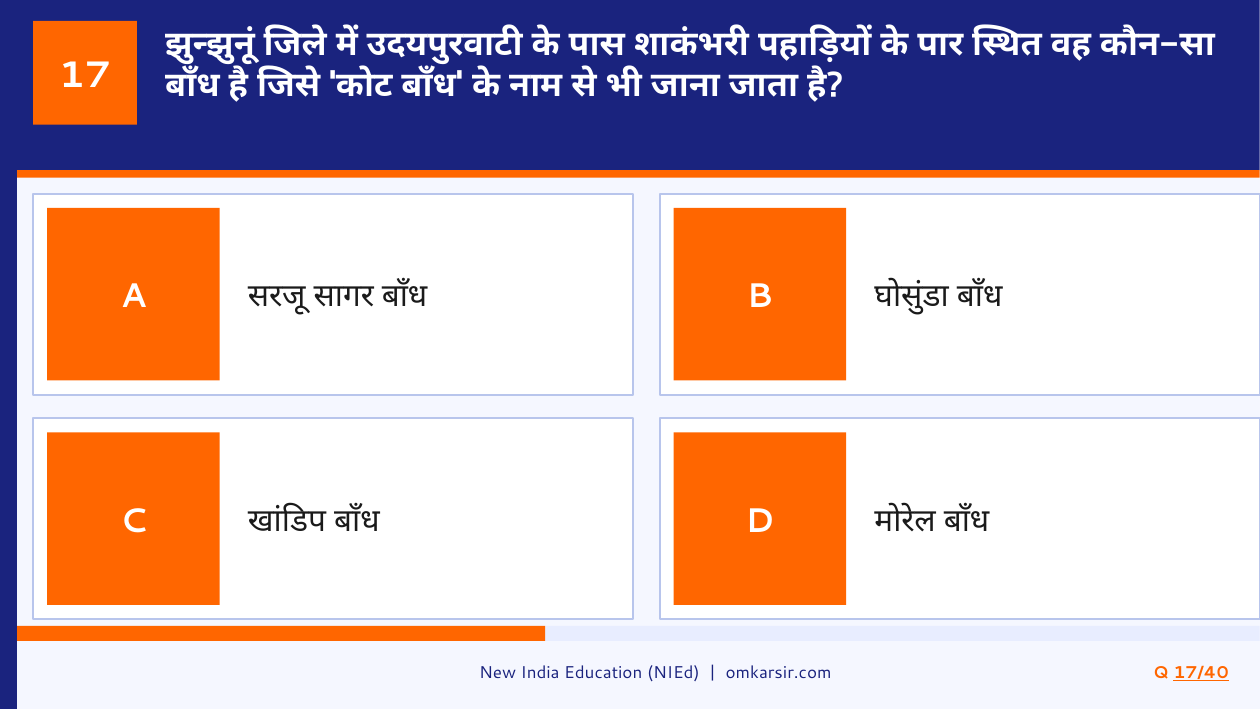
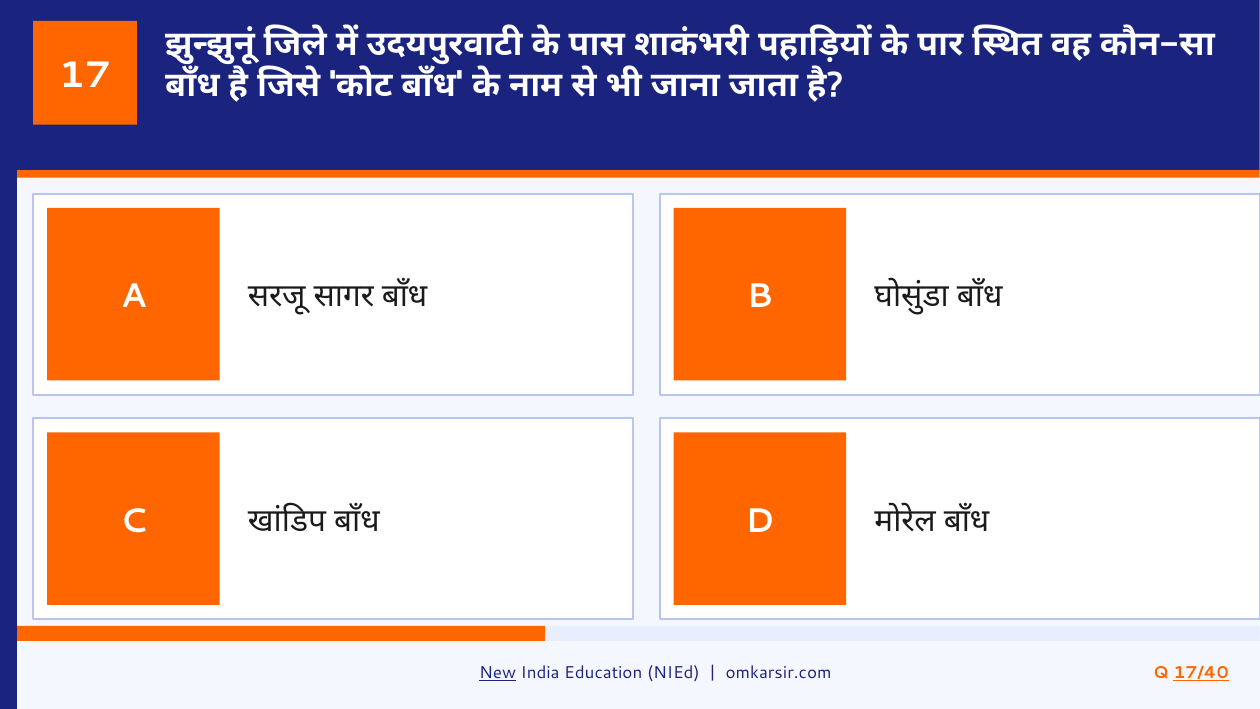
New underline: none -> present
